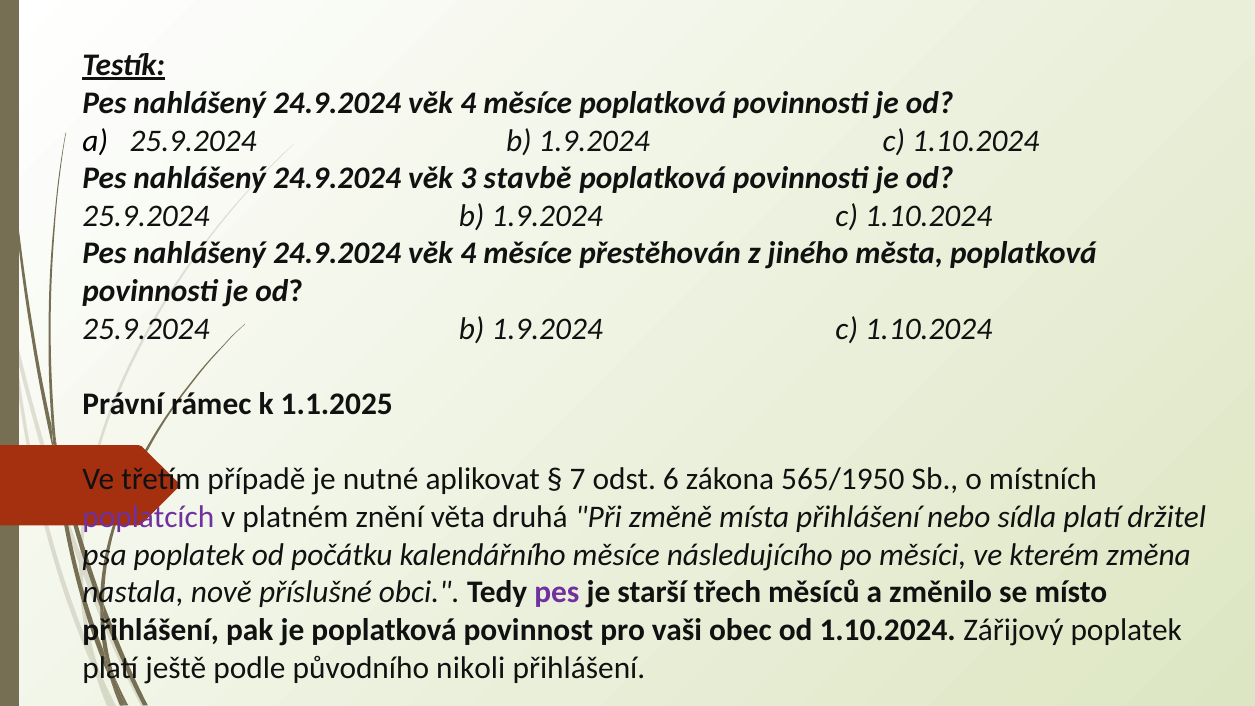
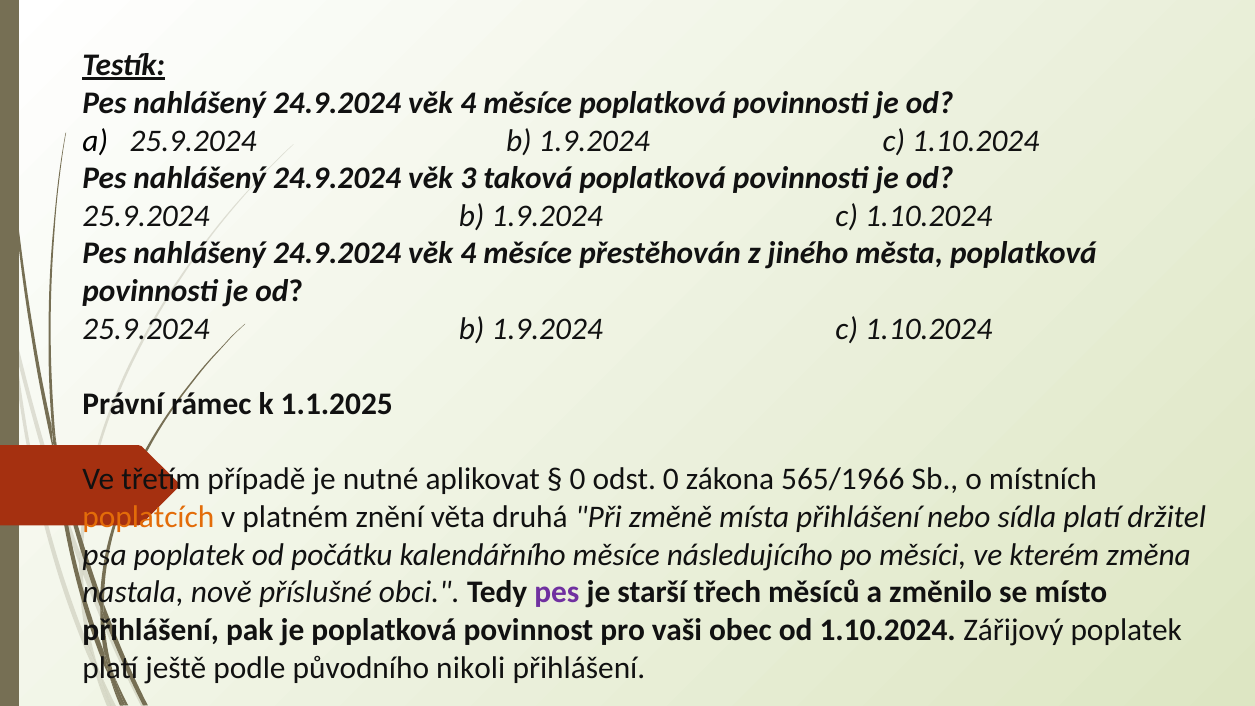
stavbě: stavbě -> taková
7 at (578, 479): 7 -> 0
odst 6: 6 -> 0
565/1950: 565/1950 -> 565/1966
poplatcích colour: purple -> orange
